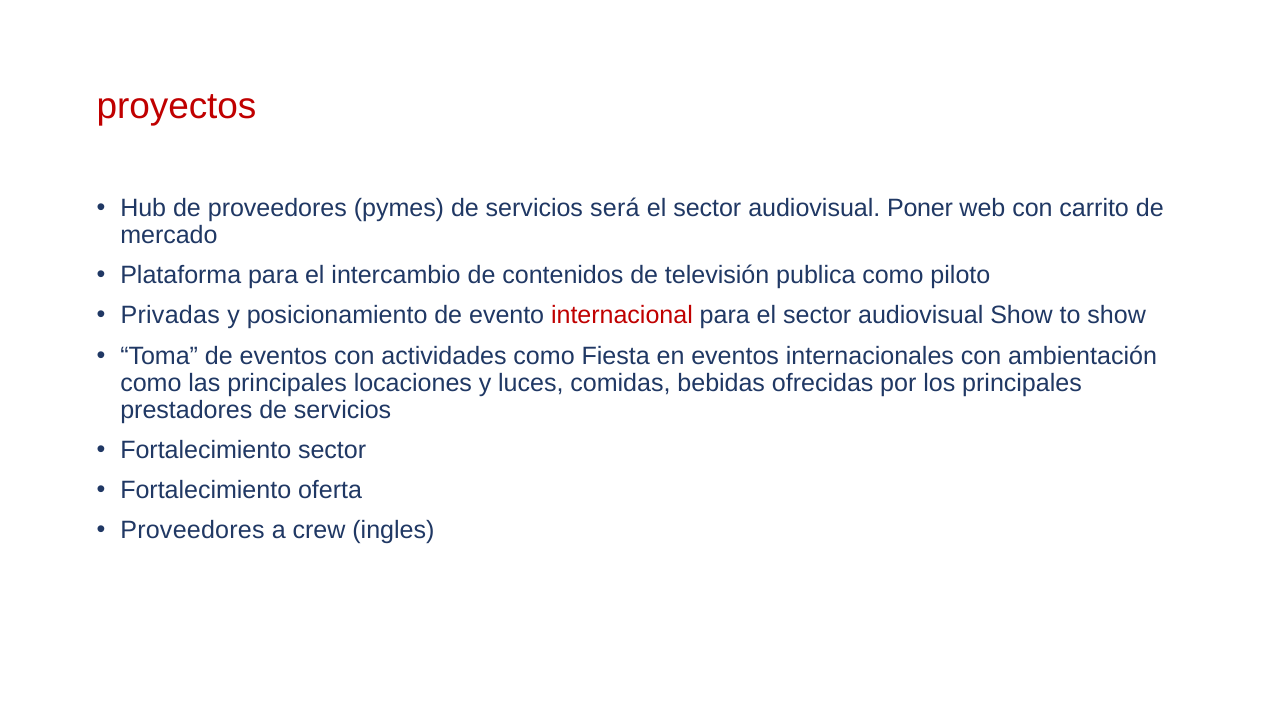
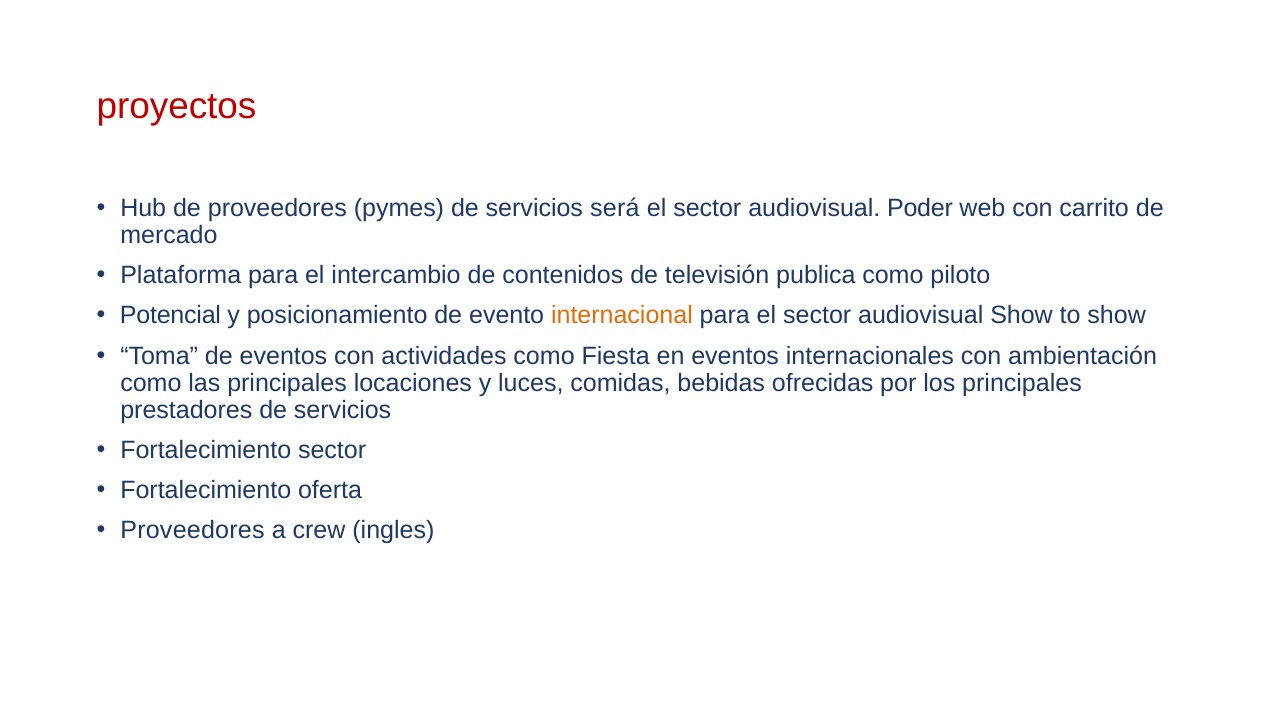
Poner: Poner -> Poder
Privadas: Privadas -> Potencial
internacional colour: red -> orange
